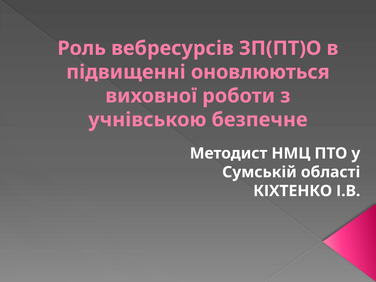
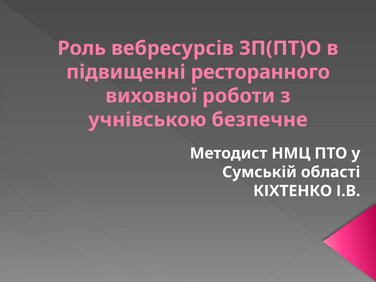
оновлюються: оновлюються -> ресторанного
